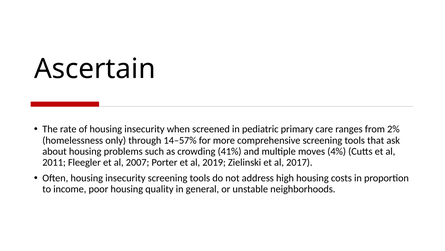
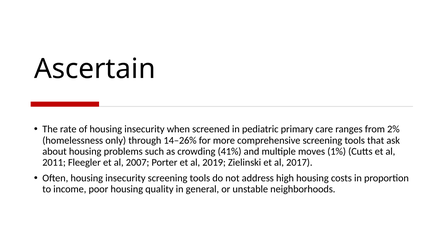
14–57%: 14–57% -> 14–26%
4%: 4% -> 1%
